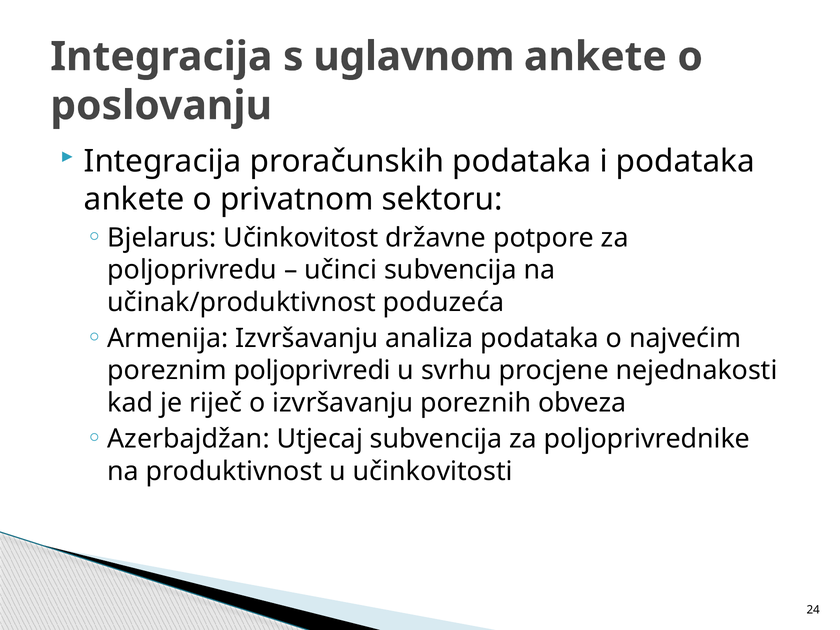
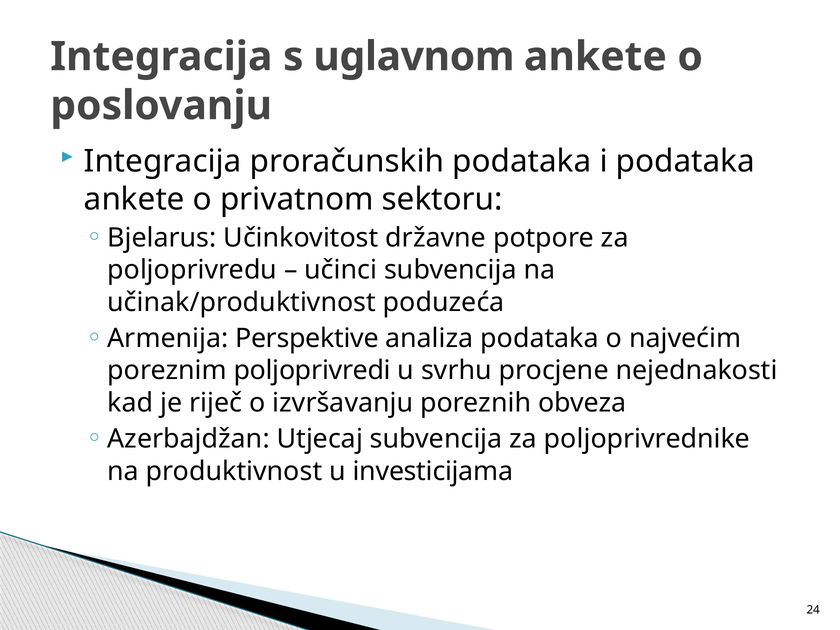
Armenija Izvršavanju: Izvršavanju -> Perspektive
učinkovitosti: učinkovitosti -> investicijama
